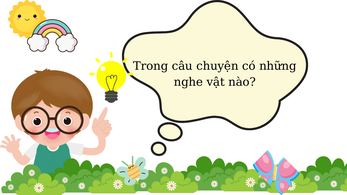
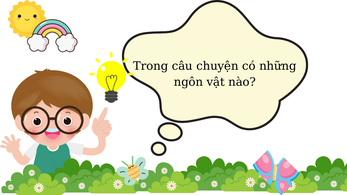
nghe: nghe -> ngôn
